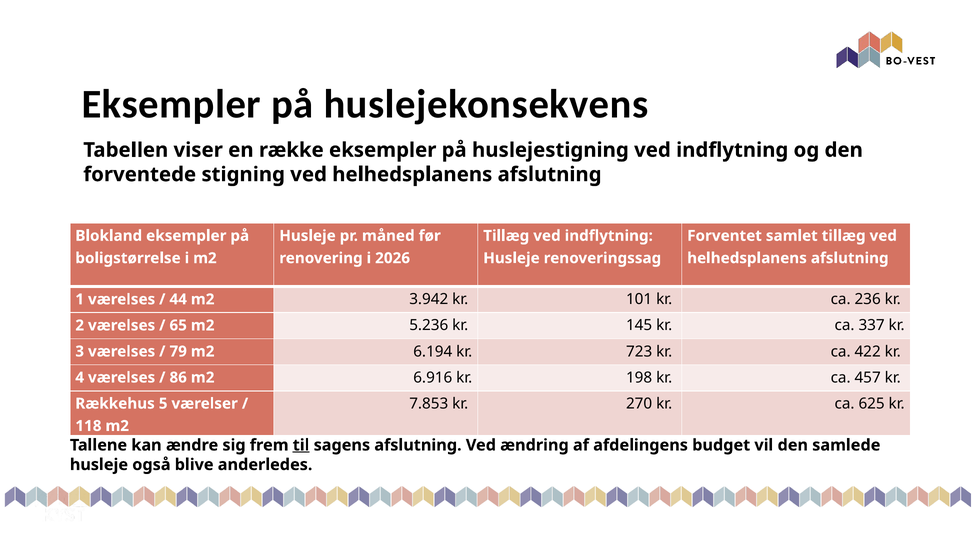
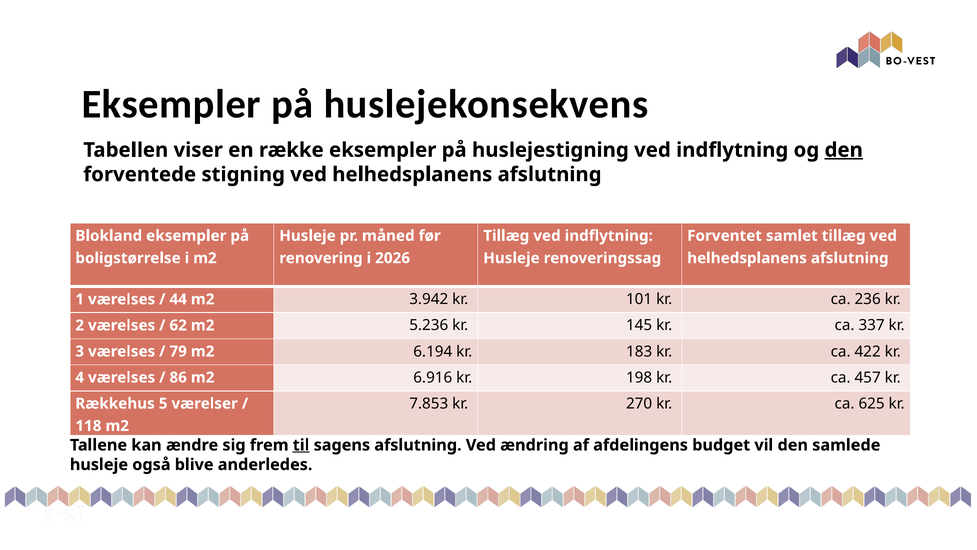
den at (844, 150) underline: none -> present
65: 65 -> 62
723: 723 -> 183
